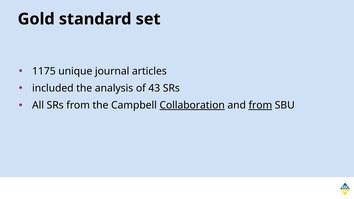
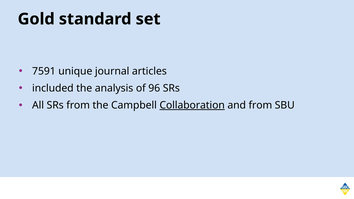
1175: 1175 -> 7591
43: 43 -> 96
from at (260, 105) underline: present -> none
